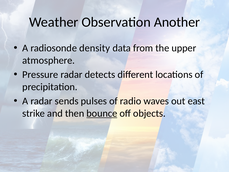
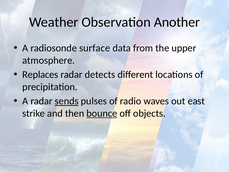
density: density -> surface
Pressure: Pressure -> Replaces
sends underline: none -> present
